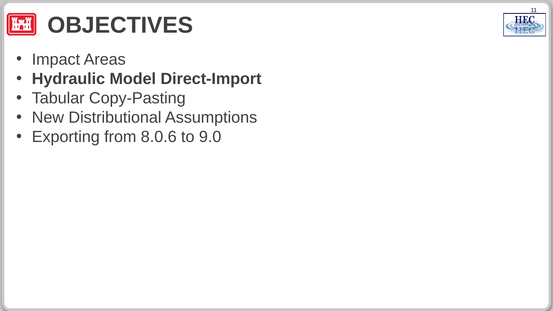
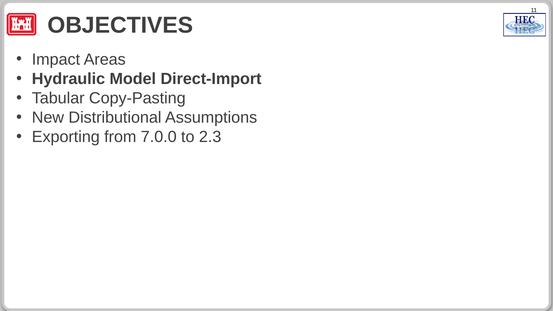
8.0.6: 8.0.6 -> 7.0.0
9.0: 9.0 -> 2.3
